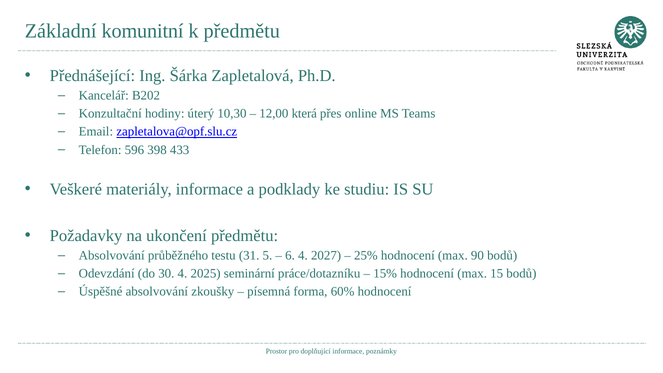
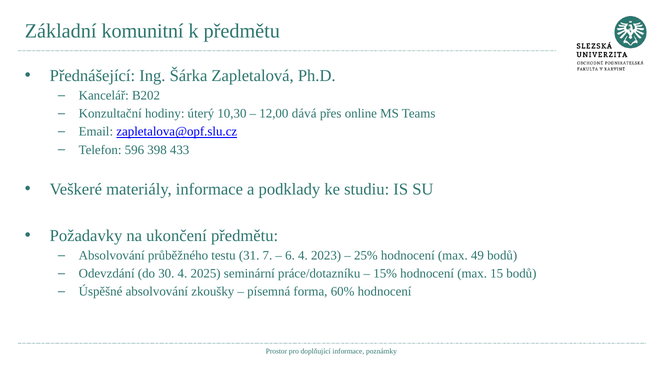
která: která -> dává
5: 5 -> 7
2027: 2027 -> 2023
90: 90 -> 49
